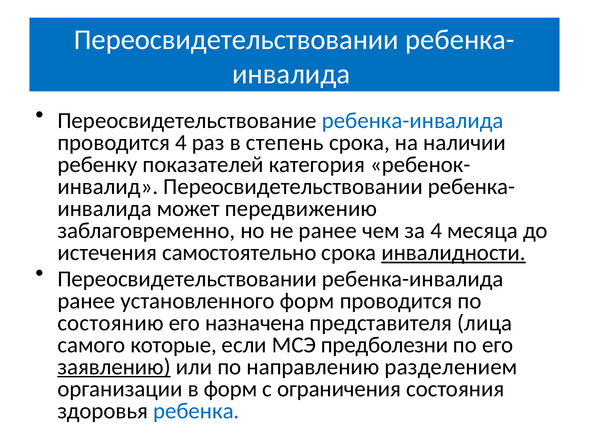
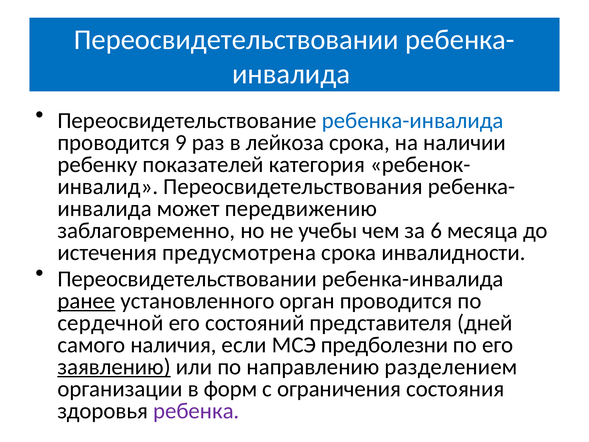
проводится 4: 4 -> 9
степень: степень -> лейкоза
Переосвидетельствовании at (293, 186): Переосвидетельствовании -> Переосвидетельствования
не ранее: ранее -> учебы
за 4: 4 -> 6
самостоятельно: самостоятельно -> предусмотрена
инвалидности underline: present -> none
ранее at (86, 301) underline: none -> present
установленного форм: форм -> орган
состоянию: состоянию -> сердечной
назначена: назначена -> состояний
лица: лица -> дней
которые: которые -> наличия
ребенка colour: blue -> purple
